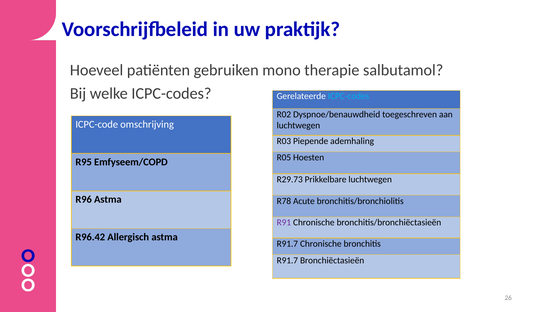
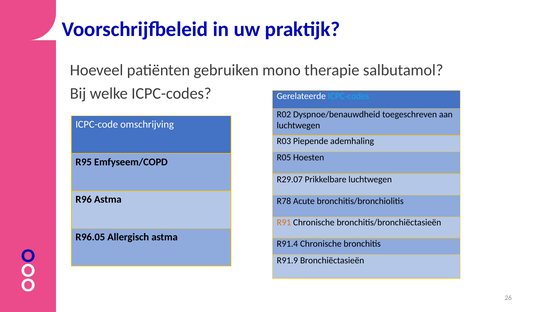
R29.73: R29.73 -> R29.07
R91 colour: purple -> orange
R96.42: R96.42 -> R96.05
R91.7 at (287, 244): R91.7 -> R91.4
R91.7 at (287, 260): R91.7 -> R91.9
